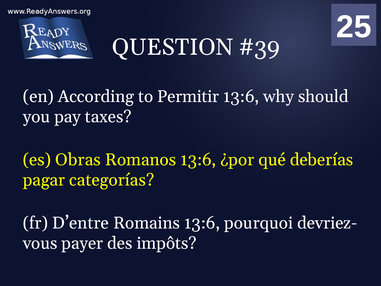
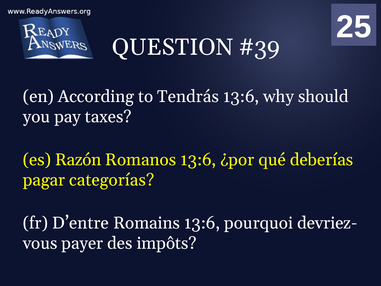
Permitir: Permitir -> Tendrás
Obras: Obras -> Razón
